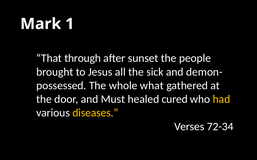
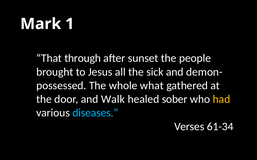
Must: Must -> Walk
cured: cured -> sober
diseases colour: yellow -> light blue
72-34: 72-34 -> 61-34
